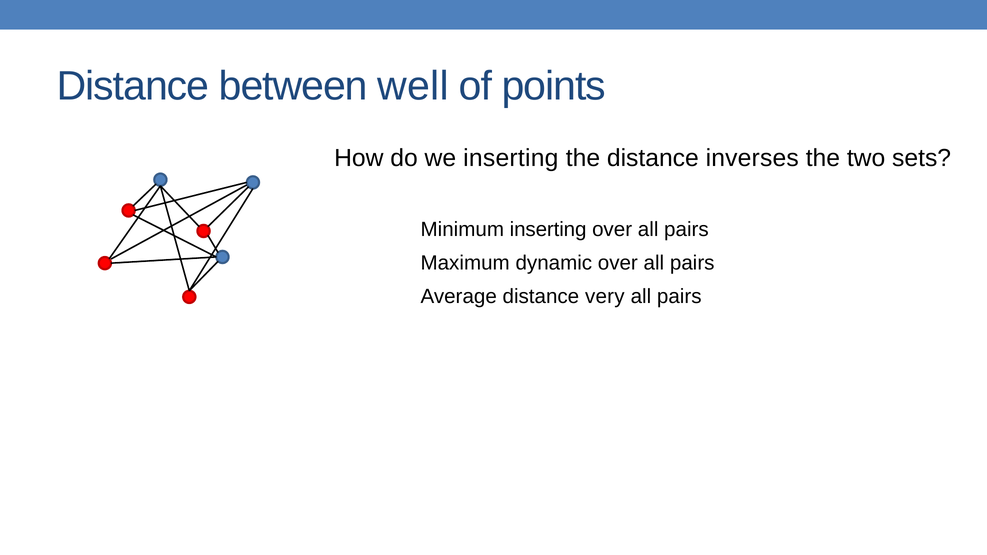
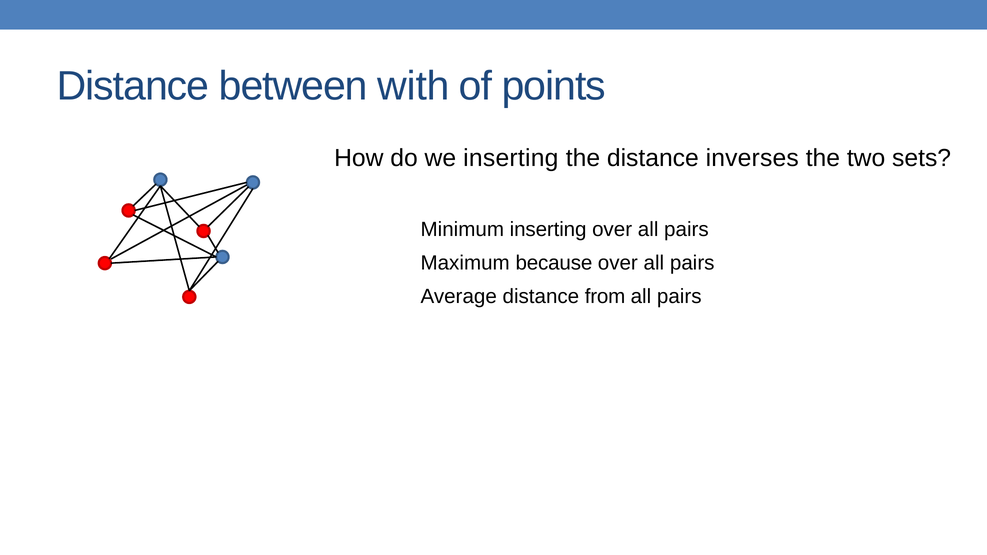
well: well -> with
dynamic: dynamic -> because
very: very -> from
